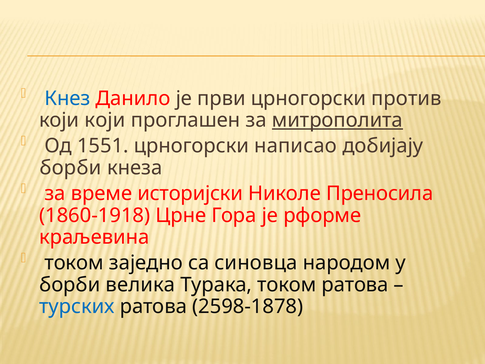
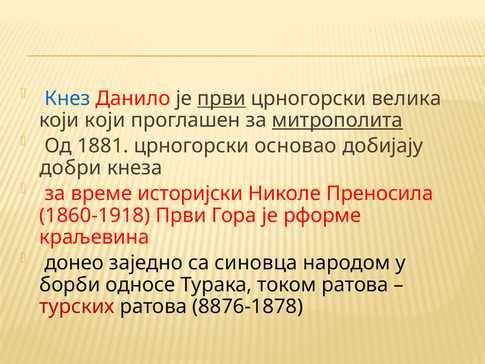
први at (221, 98) underline: none -> present
против: против -> велика
1551: 1551 -> 1881
написао: написао -> основао
борби at (70, 168): борби -> добри
1860-1918 Црне: Црне -> Први
током at (74, 263): током -> донео
велика: велика -> односе
турских colour: blue -> red
2598-1878: 2598-1878 -> 8876-1878
